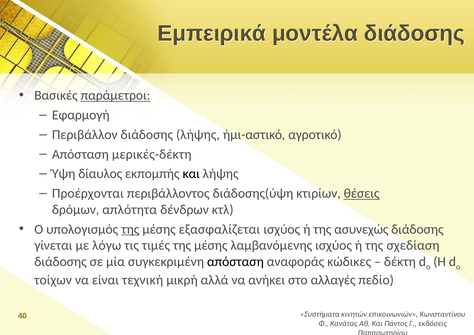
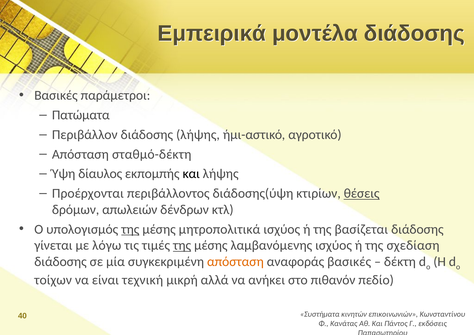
παράμετροι underline: present -> none
Εφαρμογή: Εφαρμογή -> Πατώματα
μερικές-δέκτη: μερικές-δέκτη -> σταθμό-δέκτη
απλότητα: απλότητα -> απωλειών
εξασφαλίζεται: εξασφαλίζεται -> μητροπολιτικά
ασυνεχώς: ασυνεχώς -> βασίζεται
της at (182, 245) underline: none -> present
απόσταση at (235, 262) colour: black -> orange
αναφοράς κώδικες: κώδικες -> βασικές
αλλαγές: αλλαγές -> πιθανόν
